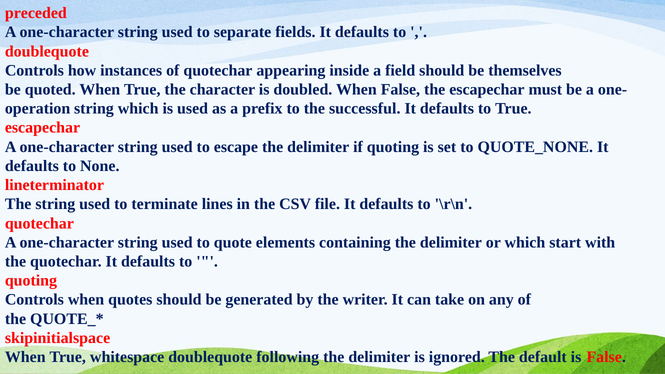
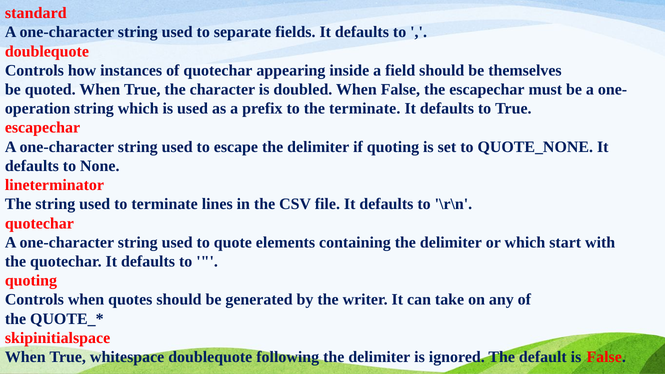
preceded: preceded -> standard
the successful: successful -> terminate
